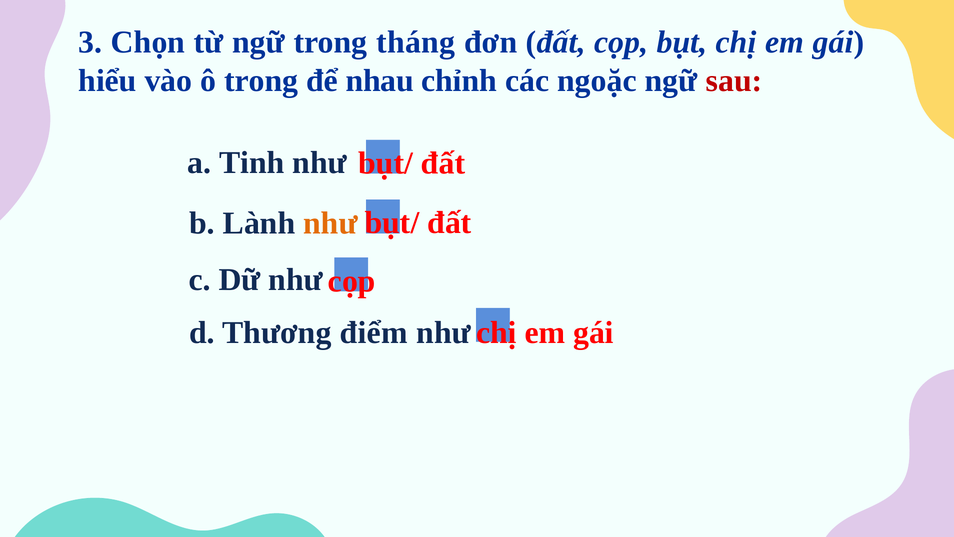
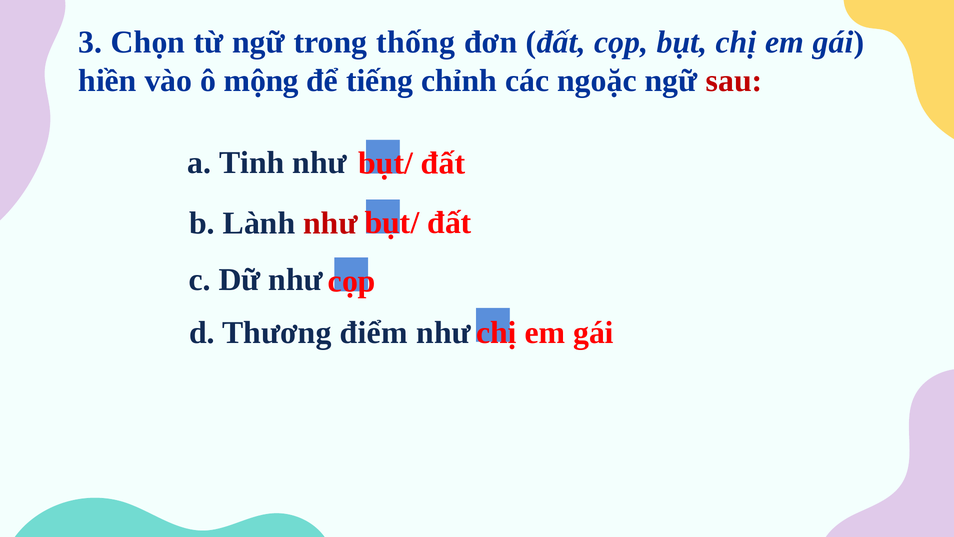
tháng: tháng -> thống
hiểu: hiểu -> hiền
ô trong: trong -> mộng
nhau: nhau -> tiếng
như at (330, 223) colour: orange -> red
